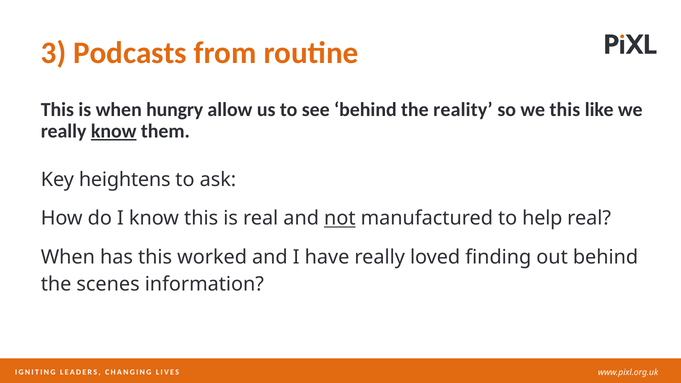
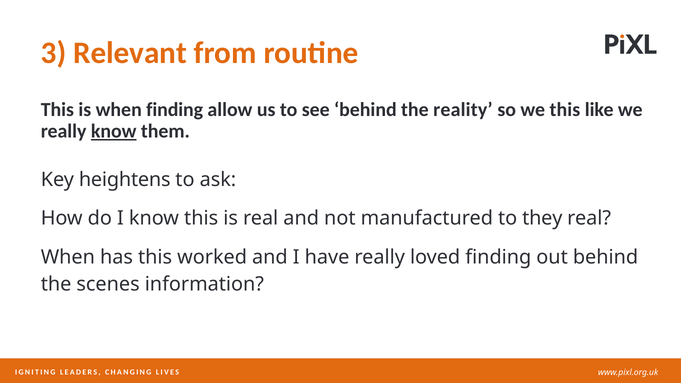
Podcasts: Podcasts -> Relevant
when hungry: hungry -> finding
not underline: present -> none
help: help -> they
